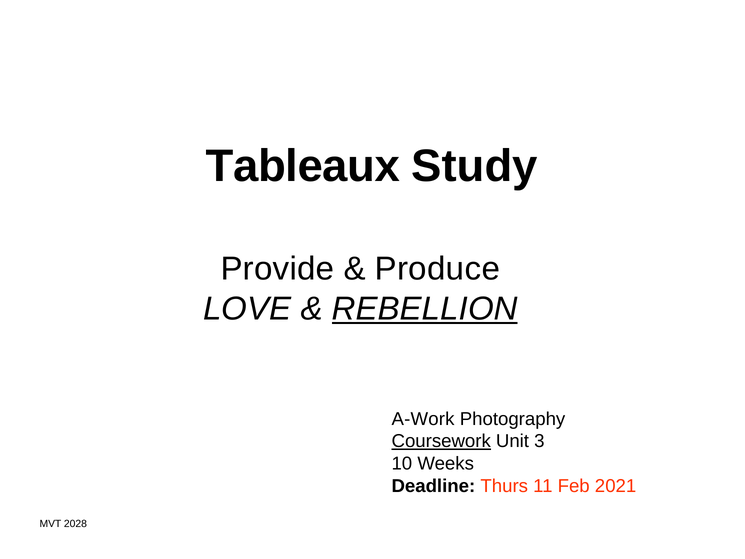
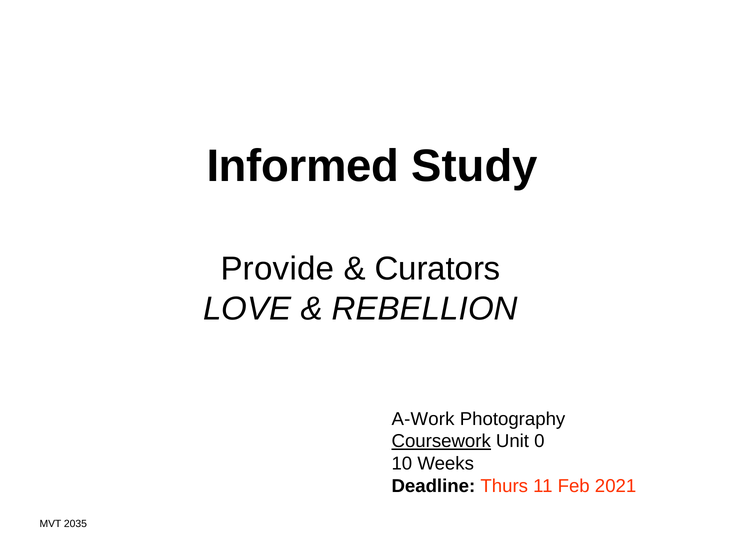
Tableaux: Tableaux -> Informed
Produce: Produce -> Curators
REBELLION underline: present -> none
3: 3 -> 0
2028: 2028 -> 2035
